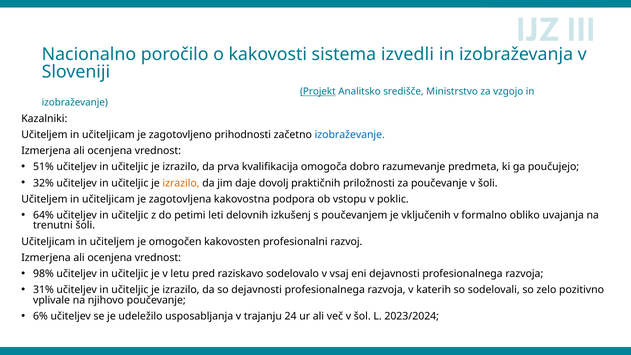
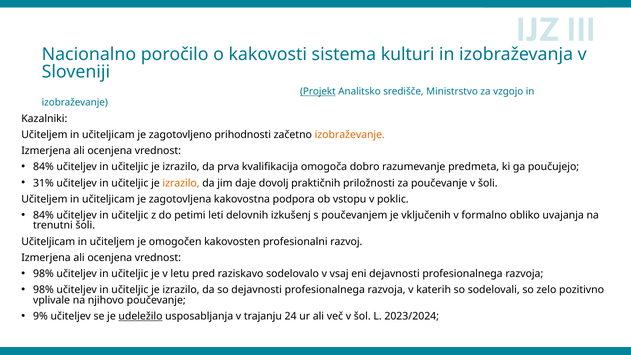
izvedli: izvedli -> kulturi
izobraževanje at (350, 135) colour: blue -> orange
51% at (43, 167): 51% -> 84%
32%: 32% -> 31%
64% at (43, 215): 64% -> 84%
31% at (43, 290): 31% -> 98%
6%: 6% -> 9%
udeležilo underline: none -> present
